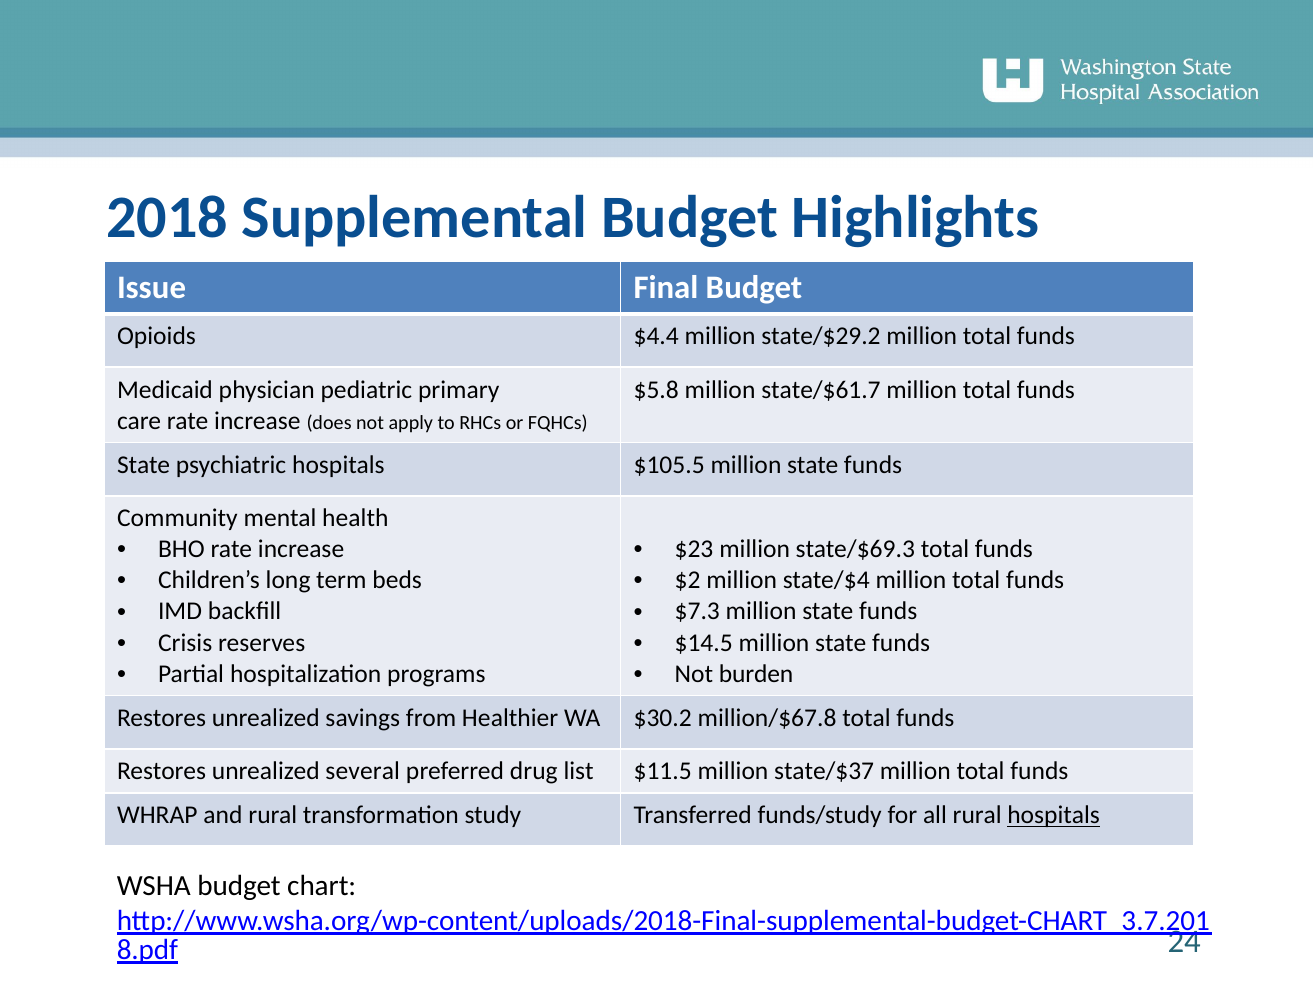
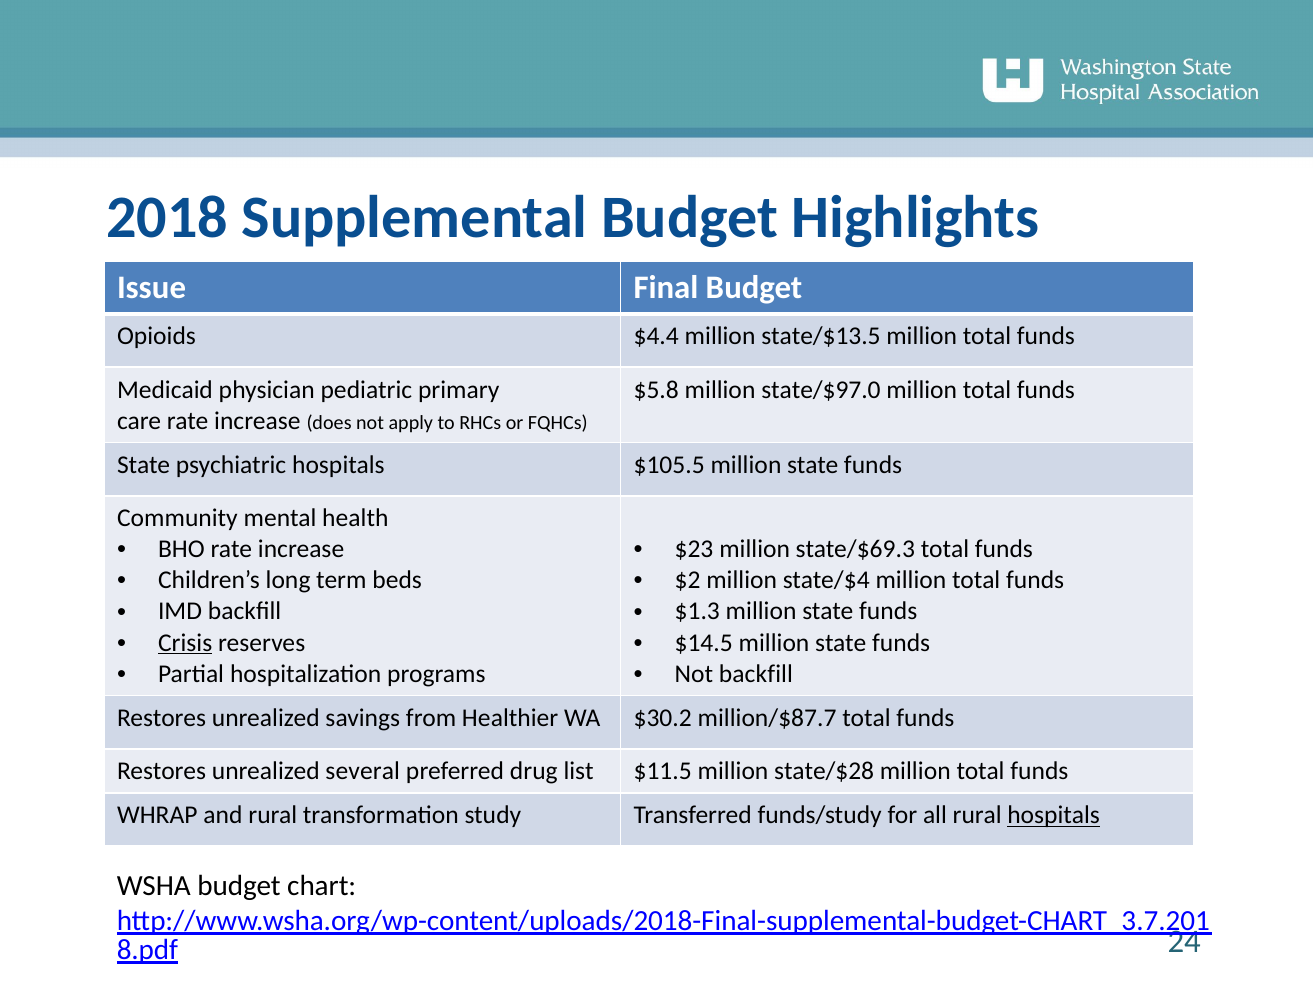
state/$29.2: state/$29.2 -> state/$13.5
state/$61.7: state/$61.7 -> state/$97.0
$7.3: $7.3 -> $1.3
Crisis underline: none -> present
Not burden: burden -> backfill
million/$67.8: million/$67.8 -> million/$87.7
state/$37: state/$37 -> state/$28
